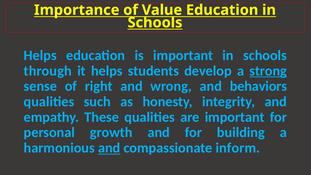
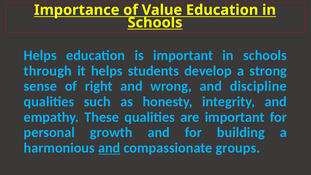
strong underline: present -> none
behaviors: behaviors -> discipline
inform: inform -> groups
